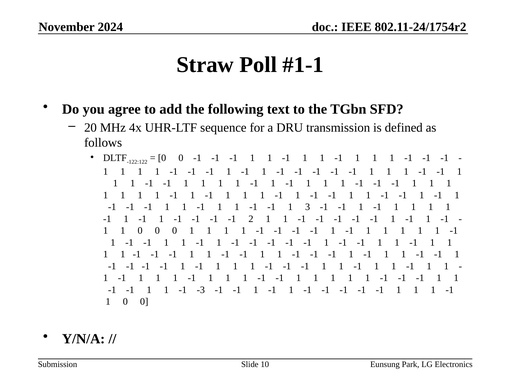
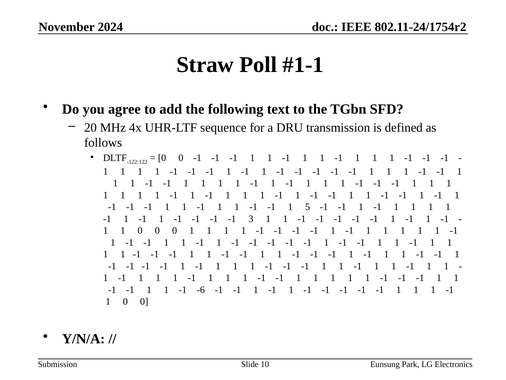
3: 3 -> 5
2: 2 -> 3
-3: -3 -> -6
